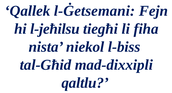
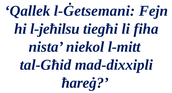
l-biss: l-biss -> l-mitt
qaltlu: qaltlu -> ħareġ
